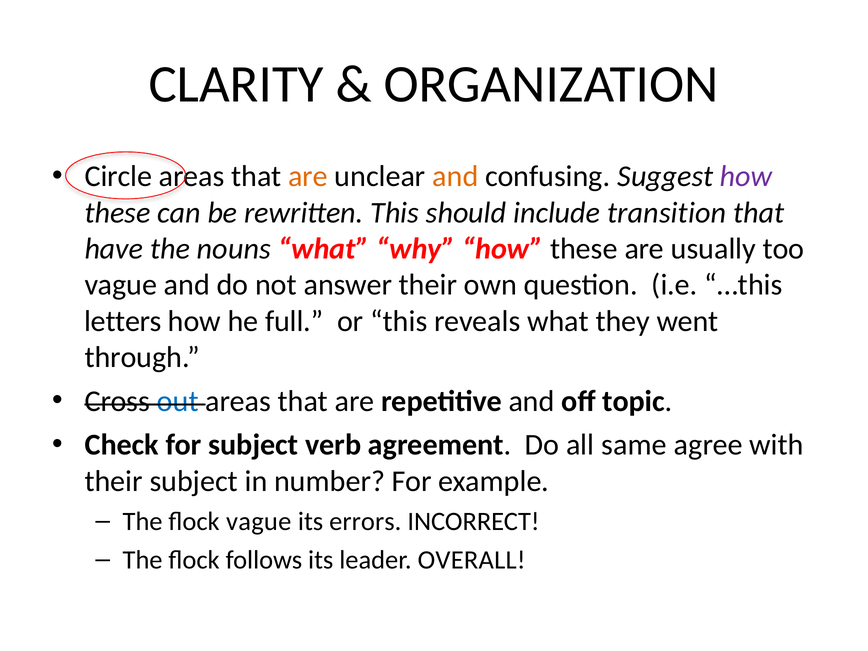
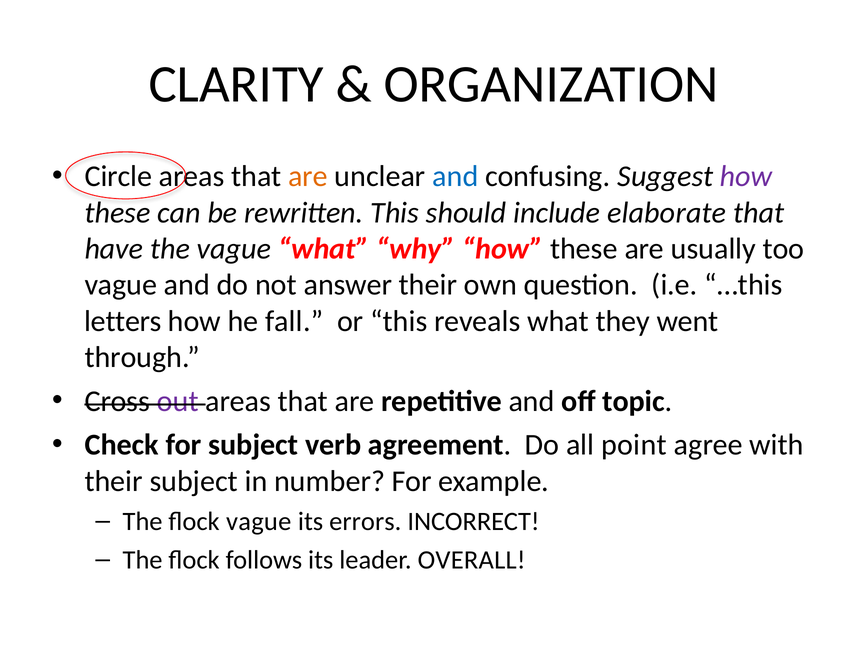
and at (455, 176) colour: orange -> blue
transition: transition -> elaborate
the nouns: nouns -> vague
full: full -> fall
out colour: blue -> purple
same: same -> point
